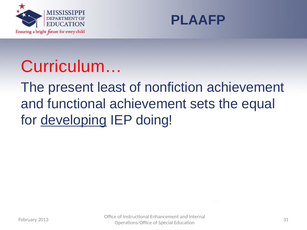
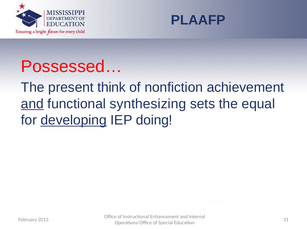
Curriculum…: Curriculum… -> Possessed…
least: least -> think
and at (32, 104) underline: none -> present
functional achievement: achievement -> synthesizing
